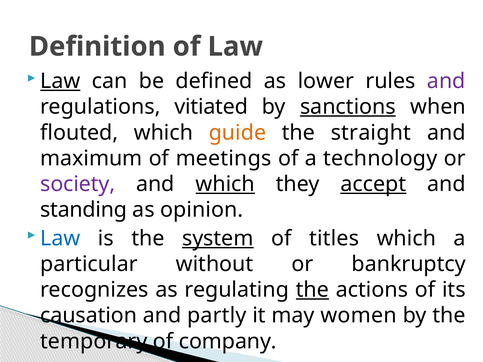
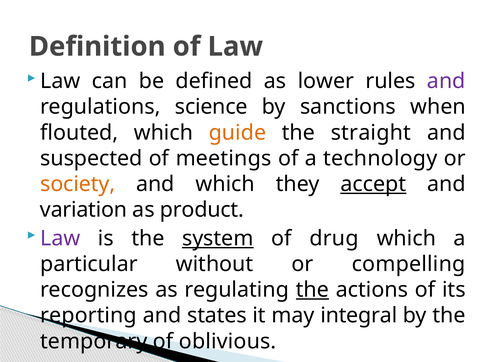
Law at (60, 81) underline: present -> none
vitiated: vitiated -> science
sanctions underline: present -> none
maximum: maximum -> suspected
society colour: purple -> orange
which at (225, 184) underline: present -> none
standing: standing -> variation
opinion: opinion -> product
Law at (60, 238) colour: blue -> purple
titles: titles -> drug
bankruptcy: bankruptcy -> compelling
causation: causation -> reporting
partly: partly -> states
women: women -> integral
company: company -> oblivious
